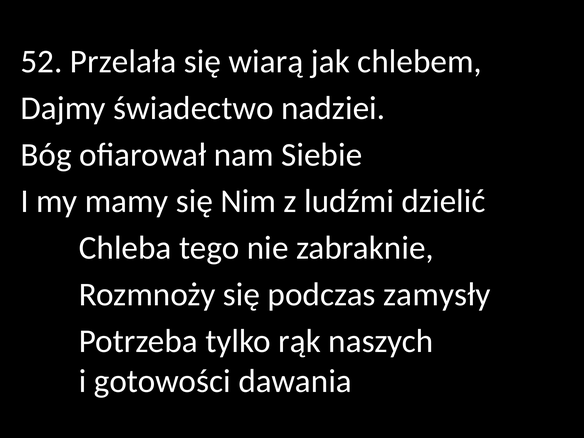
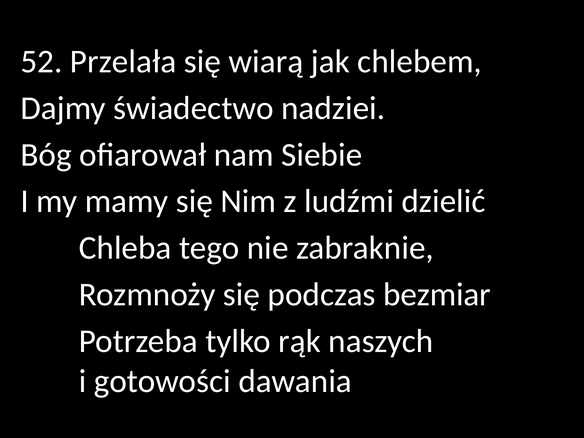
zamysły: zamysły -> bezmiar
